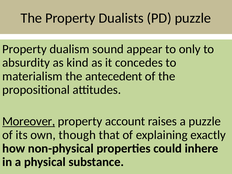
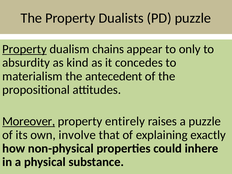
Property at (25, 49) underline: none -> present
sound: sound -> chains
account: account -> entirely
though: though -> involve
